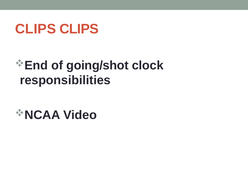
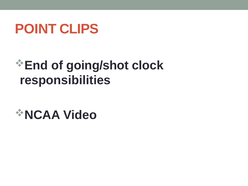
CLIPS at (36, 29): CLIPS -> POINT
